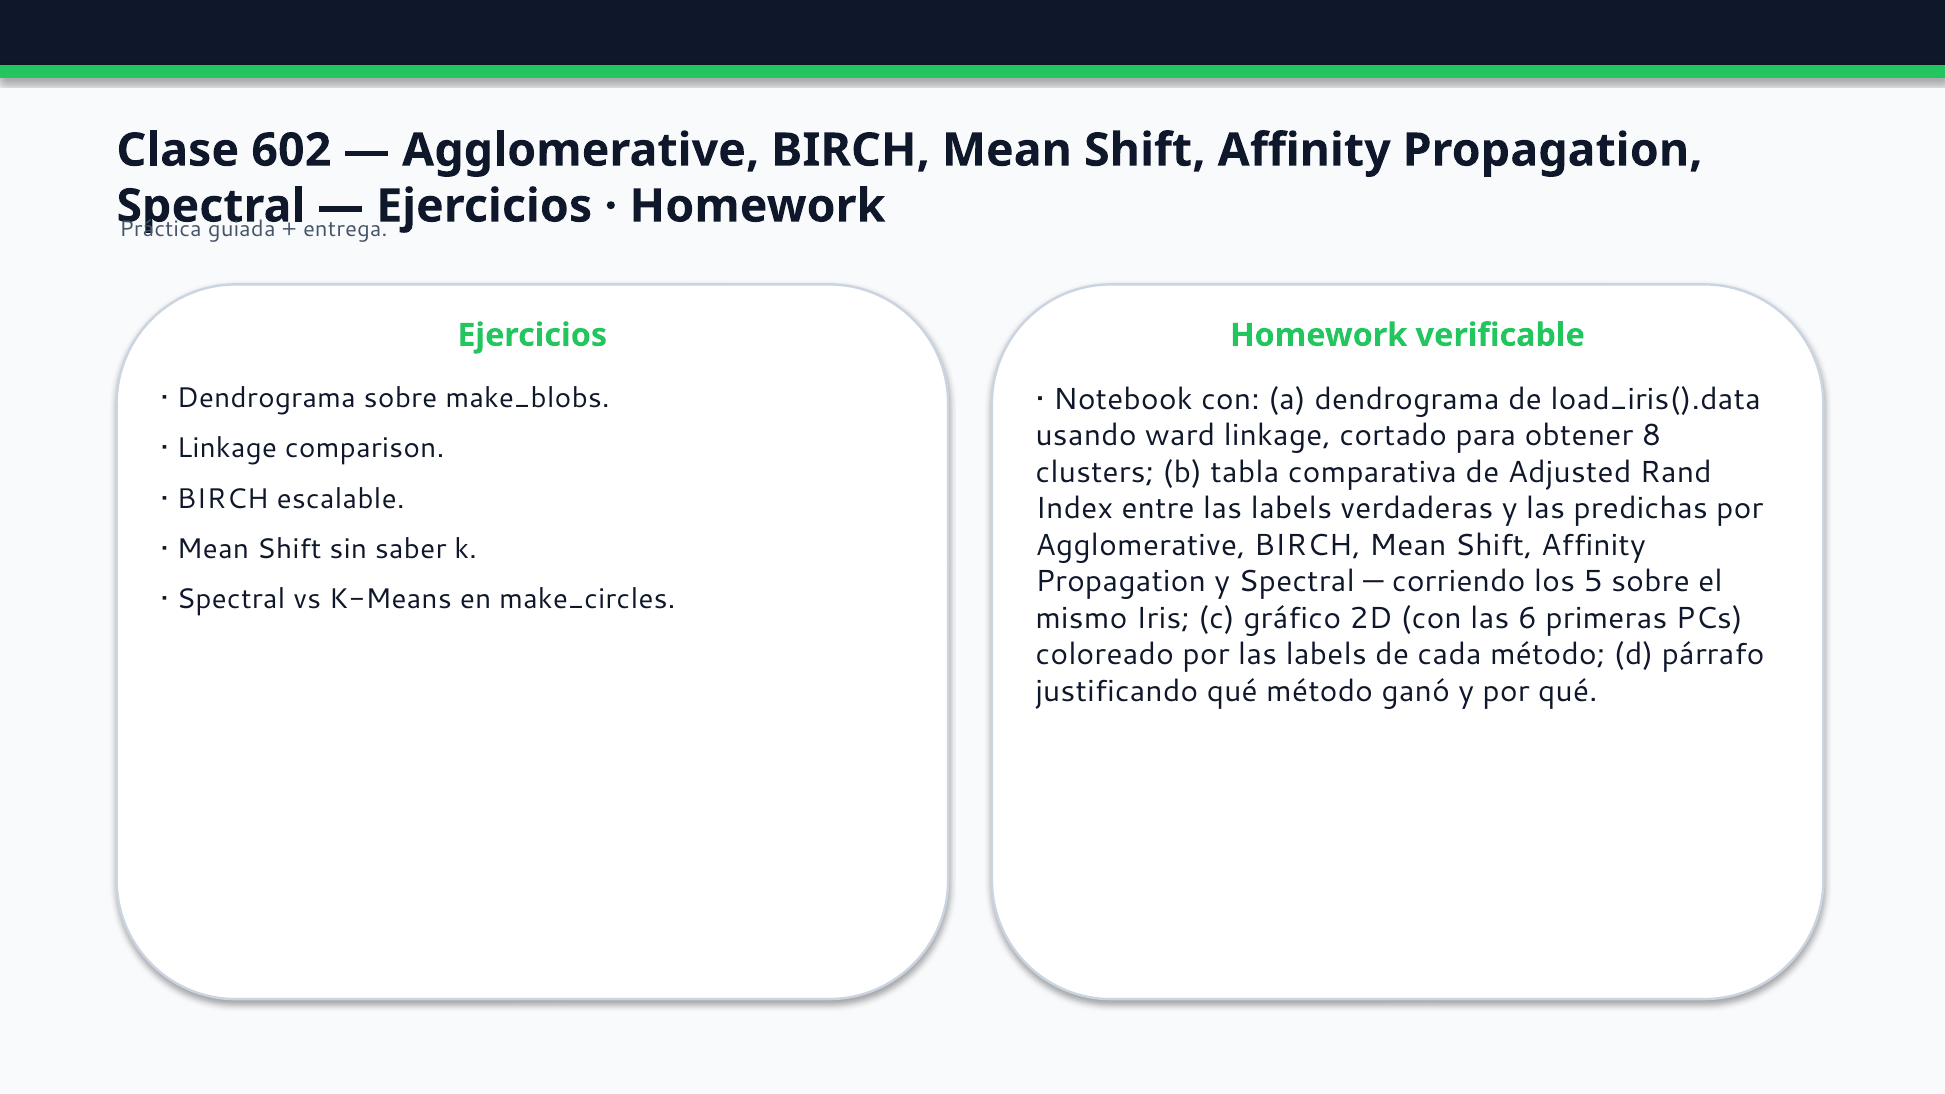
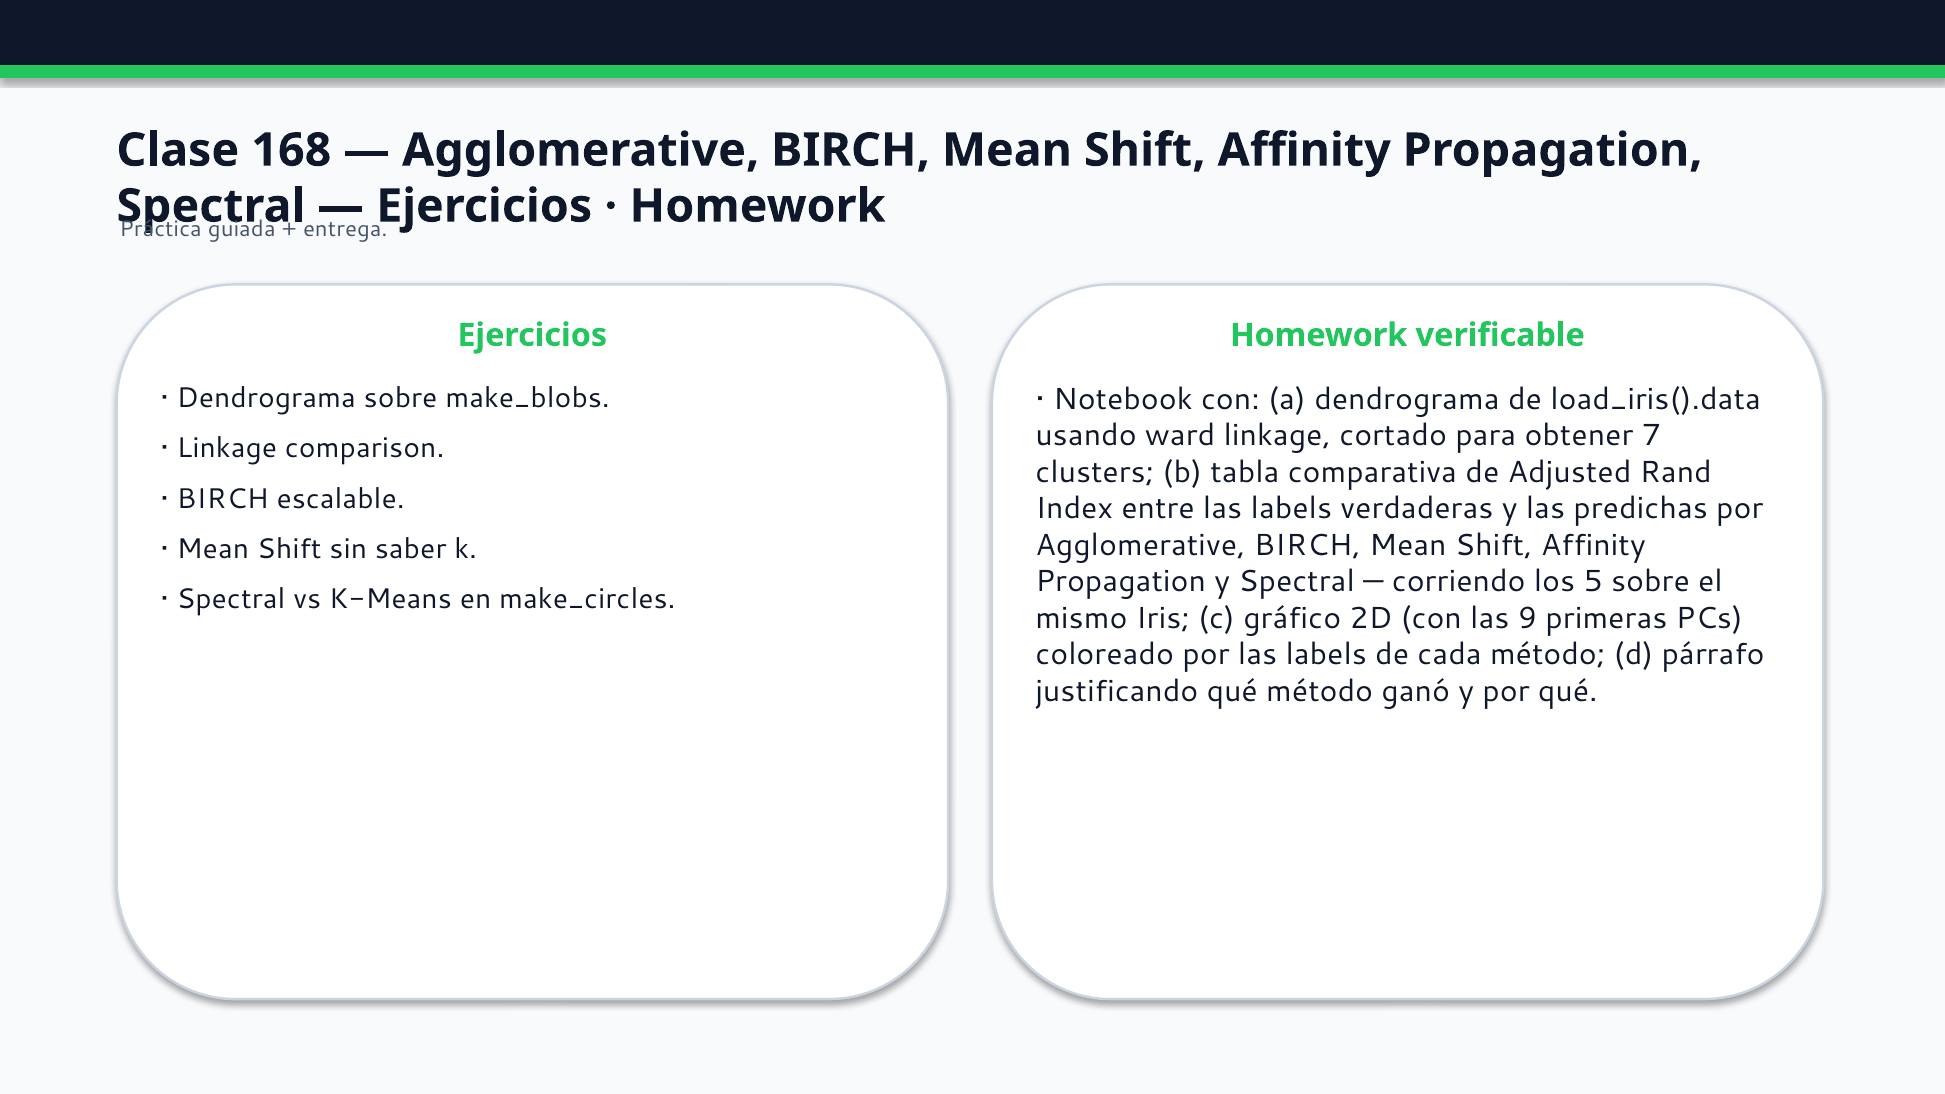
602: 602 -> 168
8: 8 -> 7
6: 6 -> 9
